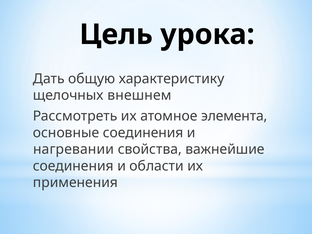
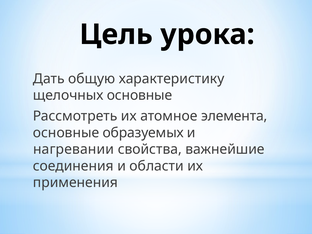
щелочных внешнем: внешнем -> основные
основные соединения: соединения -> образуемых
